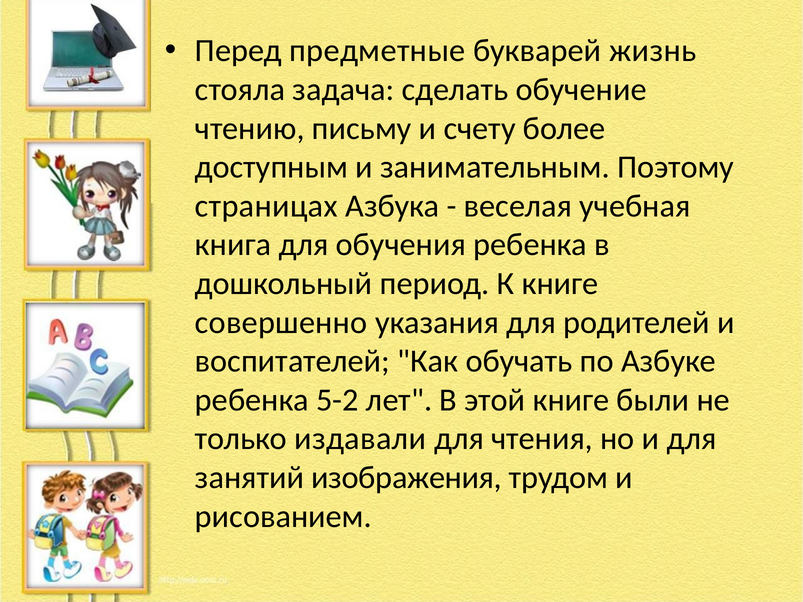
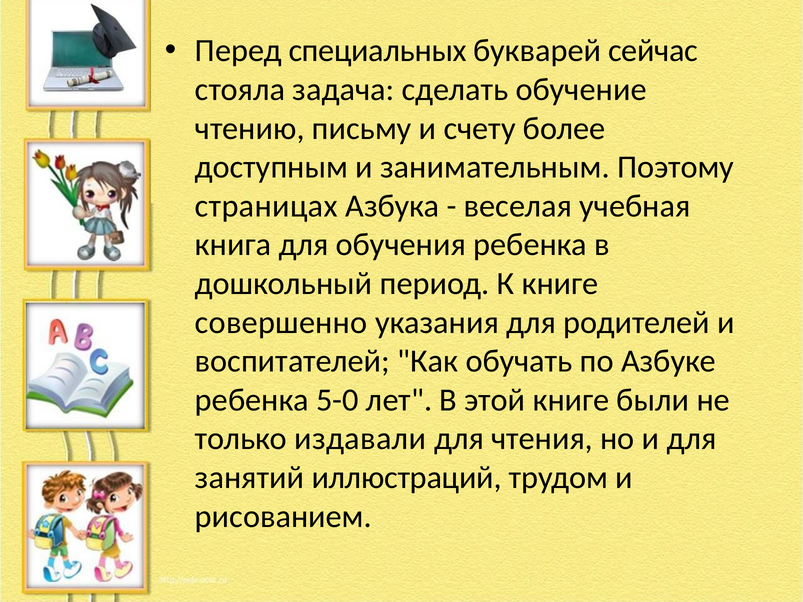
предметные: предметные -> специальных
жизнь: жизнь -> сейчас
5-2: 5-2 -> 5-0
изображения: изображения -> иллюстраций
